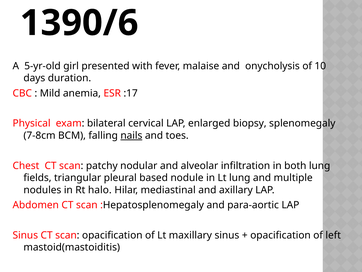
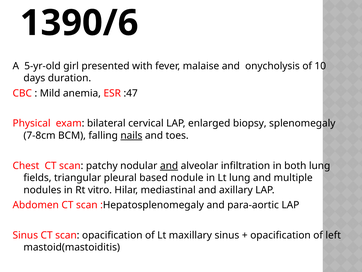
:17: :17 -> :47
and at (169, 165) underline: none -> present
halo: halo -> vitro
